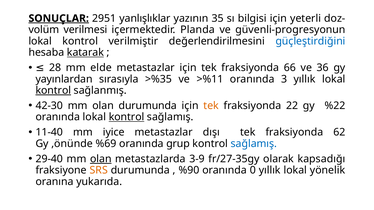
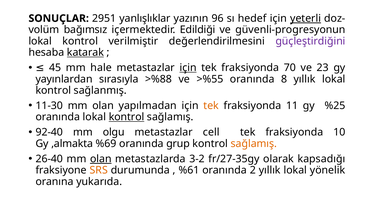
SONUÇLAR underline: present -> none
35: 35 -> 96
bilgisi: bilgisi -> hedef
yeterli underline: none -> present
verilmesi: verilmesi -> bağımsız
Planda: Planda -> Edildiği
güçleştirdiğini colour: blue -> purple
28: 28 -> 45
elde: elde -> hale
için at (188, 68) underline: none -> present
66: 66 -> 70
36: 36 -> 23
>%35: >%35 -> >%88
>%11: >%11 -> >%55
3: 3 -> 8
kontrol at (53, 91) underline: present -> none
42-30: 42-30 -> 11-30
olan durumunda: durumunda -> yapılmadan
22: 22 -> 11
%22: %22 -> %25
11-40: 11-40 -> 92-40
iyice: iyice -> olgu
dışı: dışı -> cell
62: 62 -> 10
,önünde: ,önünde -> ,almakta
sağlamış at (254, 144) colour: blue -> orange
29-40: 29-40 -> 26-40
3-9: 3-9 -> 3-2
%90: %90 -> %61
0: 0 -> 2
